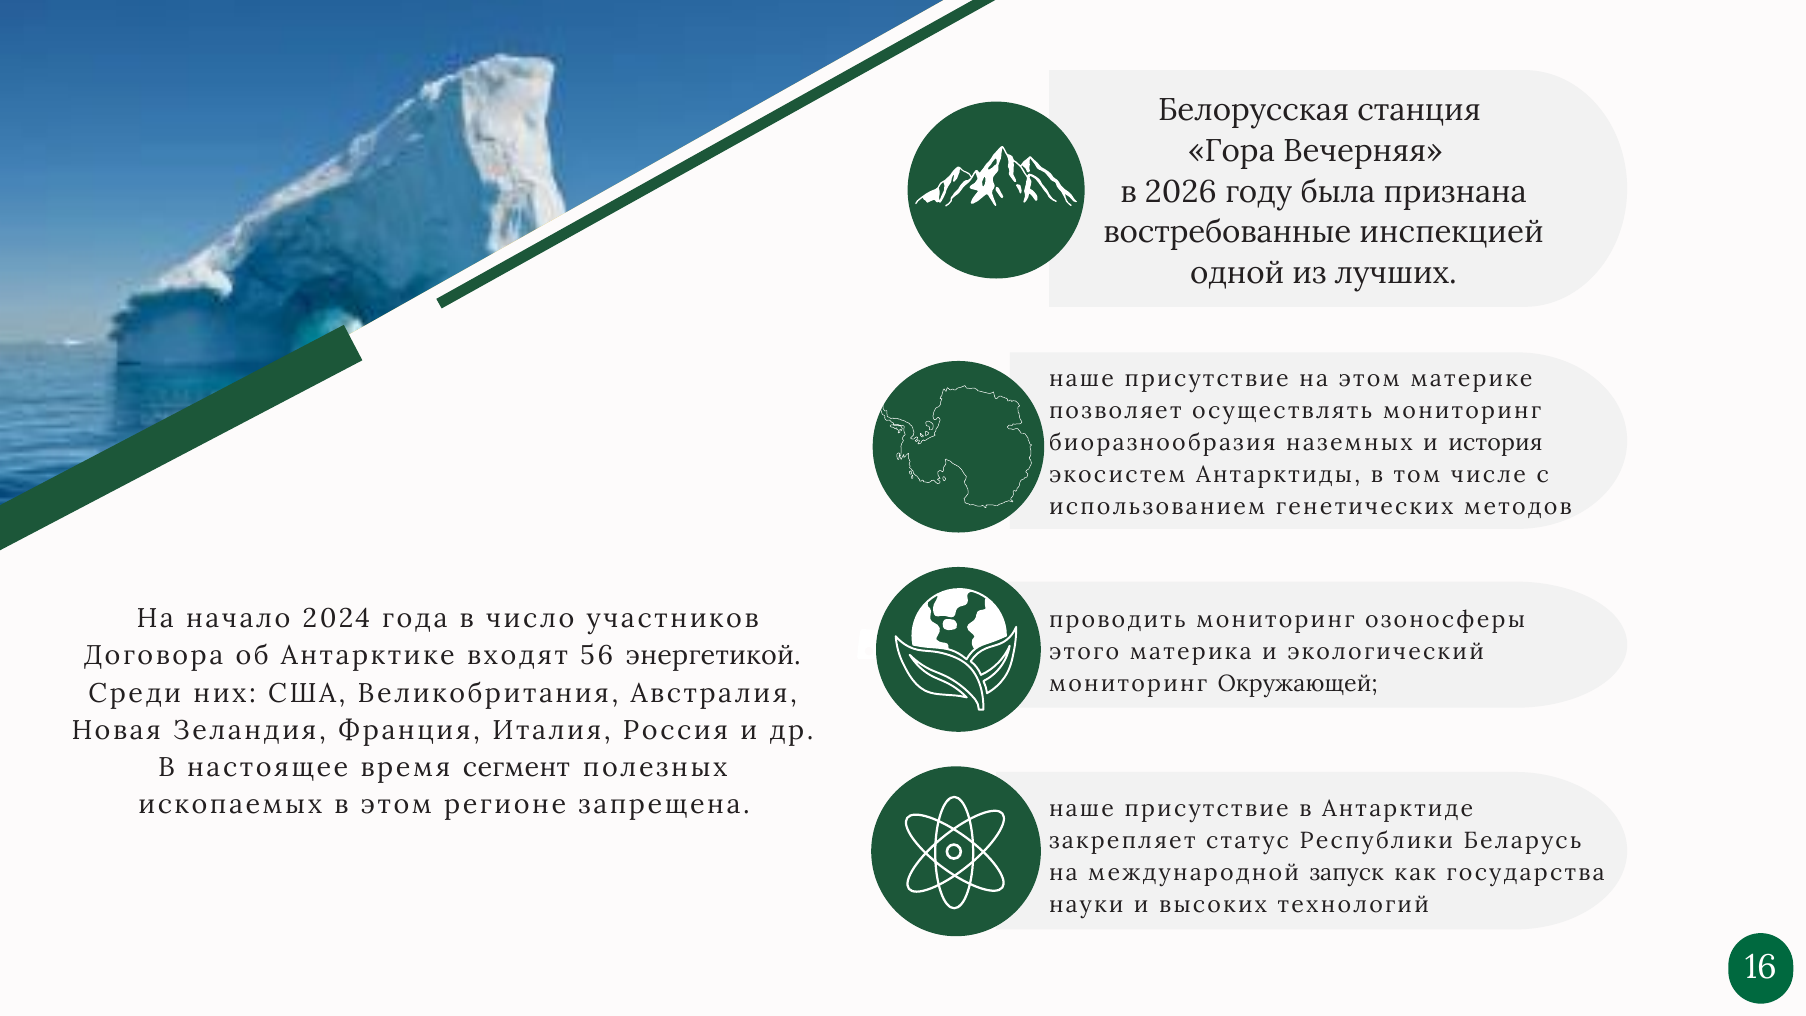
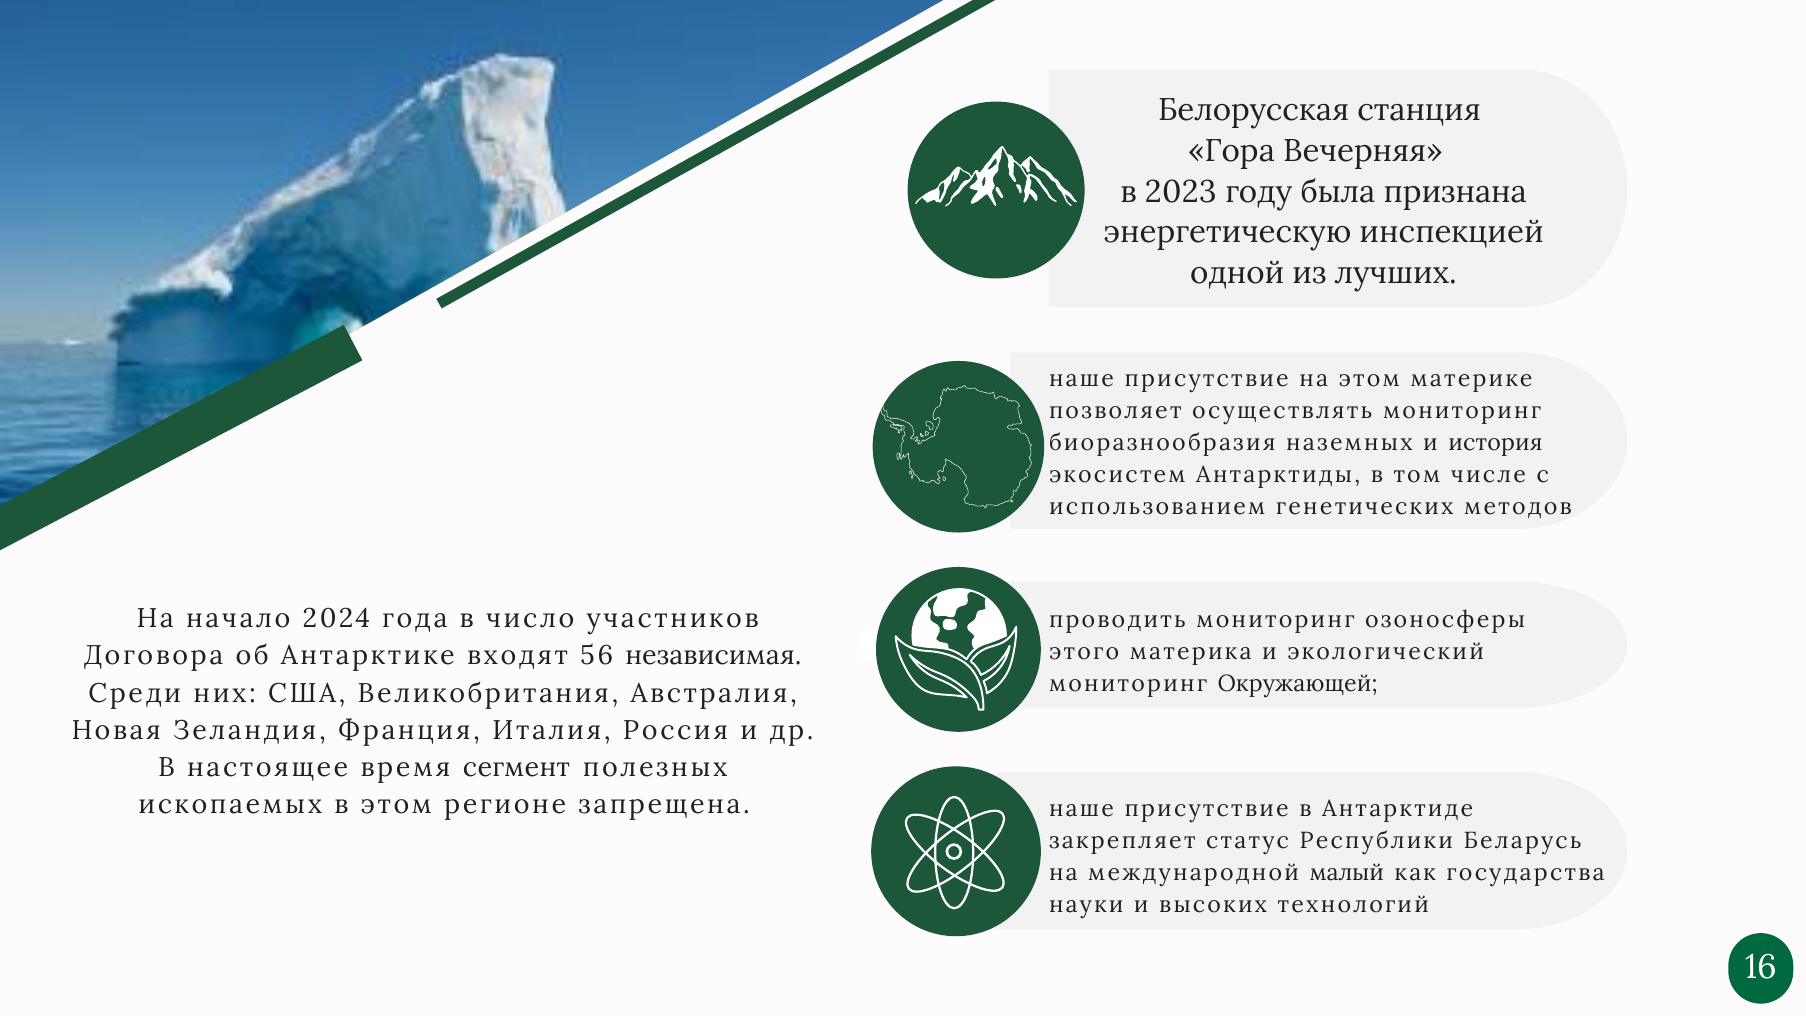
2026: 2026 -> 2023
востребованные: востребованные -> энергетическую
энергетикой: энергетикой -> независимая
запуск: запуск -> малый
